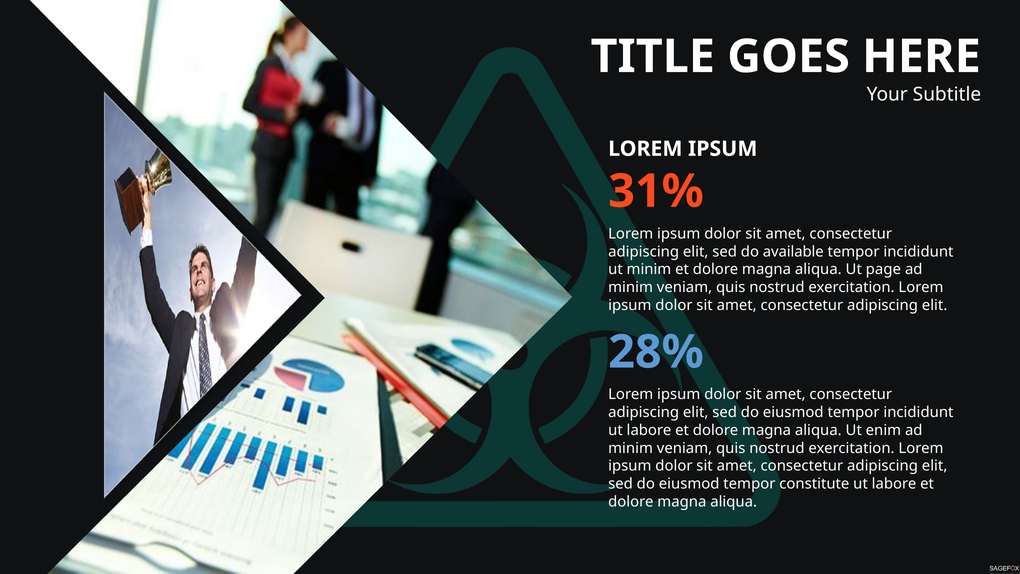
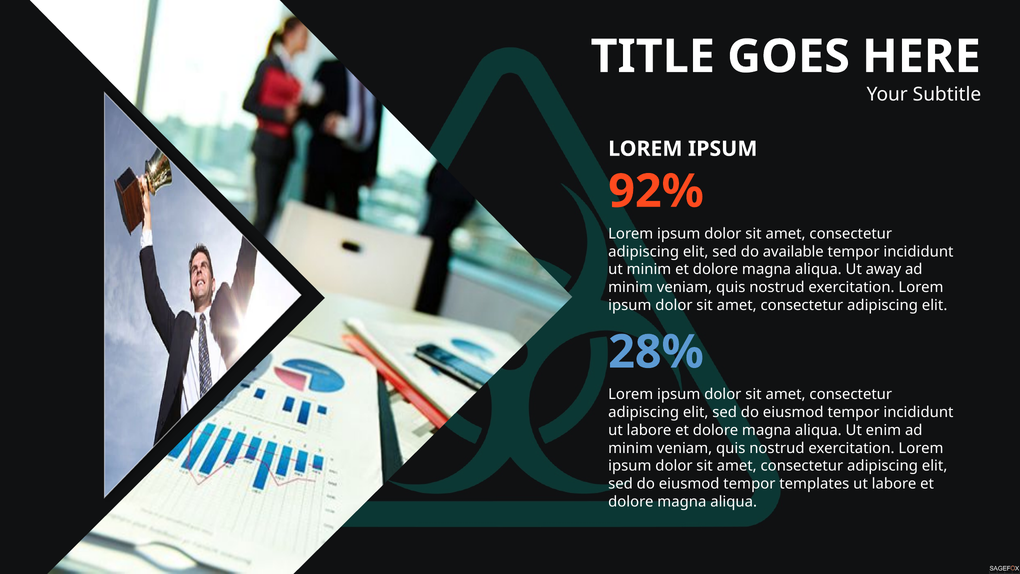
31%: 31% -> 92%
page: page -> away
constitute: constitute -> templates
